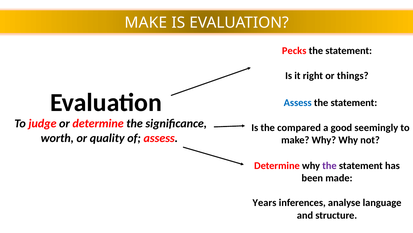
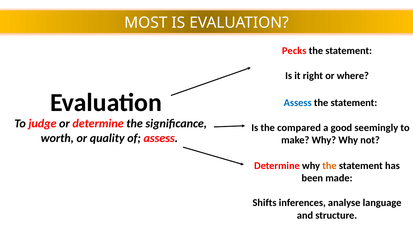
MAKE at (146, 23): MAKE -> MOST
things: things -> where
the at (329, 165) colour: purple -> orange
Years: Years -> Shifts
